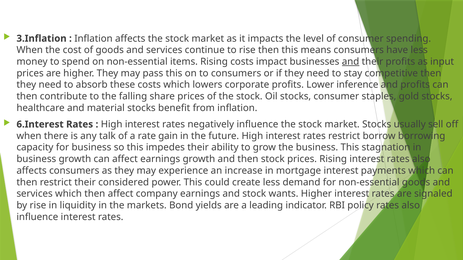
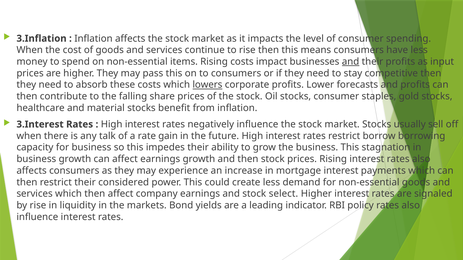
lowers underline: none -> present
inference: inference -> forecasts
6.Interest: 6.Interest -> 3.Interest
wants: wants -> select
